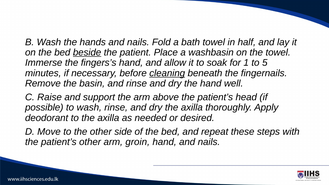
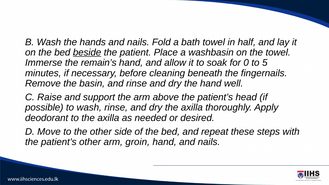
fingers’s: fingers’s -> remain’s
1: 1 -> 0
cleaning underline: present -> none
